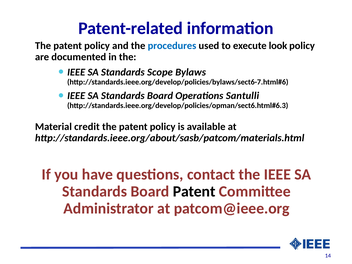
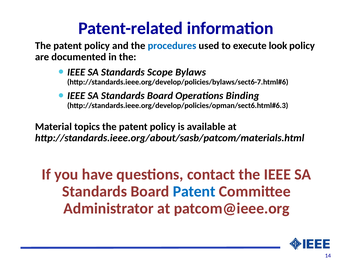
Santulli: Santulli -> Binding
credit: credit -> topics
Patent at (194, 191) colour: black -> blue
